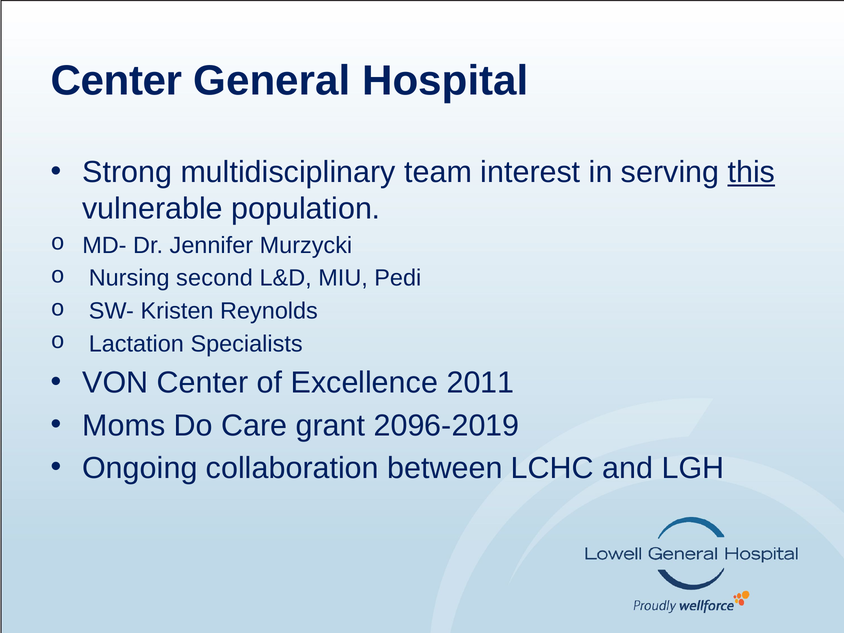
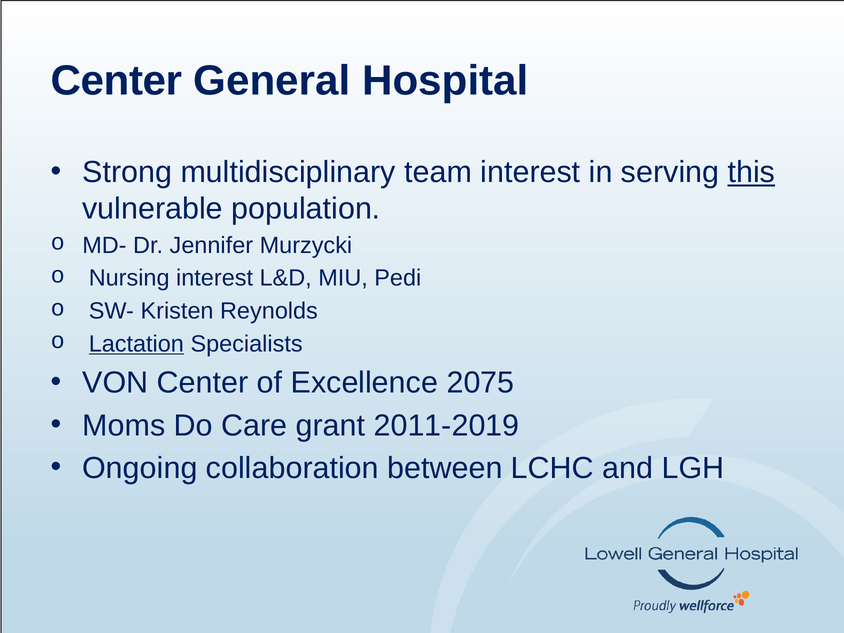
Nursing second: second -> interest
Lactation underline: none -> present
2011: 2011 -> 2075
2096-2019: 2096-2019 -> 2011-2019
